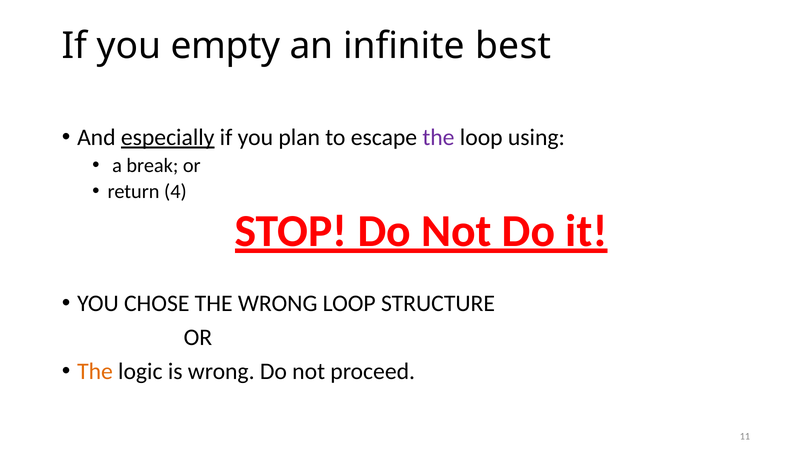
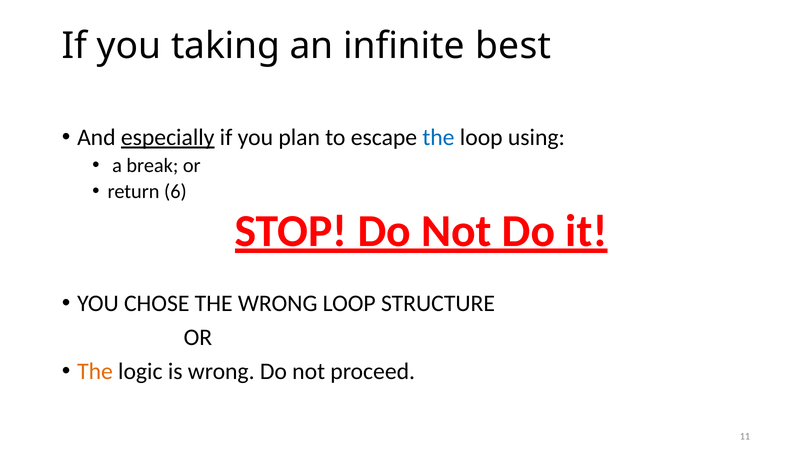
empty: empty -> taking
the at (438, 137) colour: purple -> blue
4: 4 -> 6
